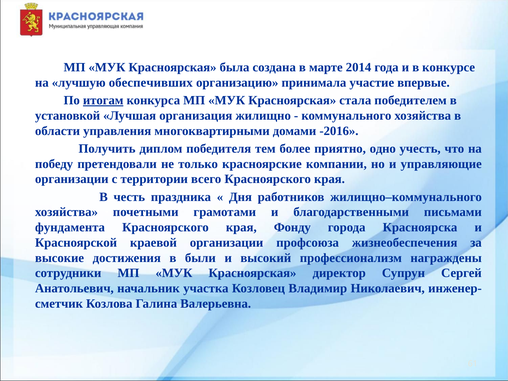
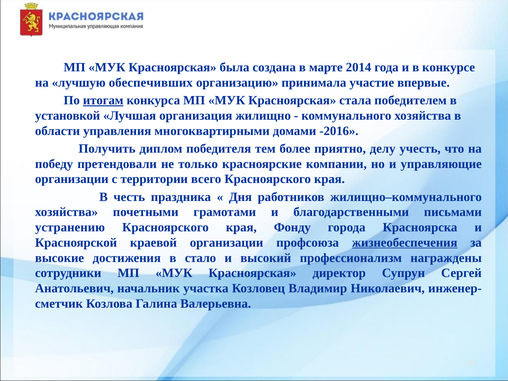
одно: одно -> делу
фундамента: фундамента -> устранению
жизнеобеспечения underline: none -> present
были: были -> стало
